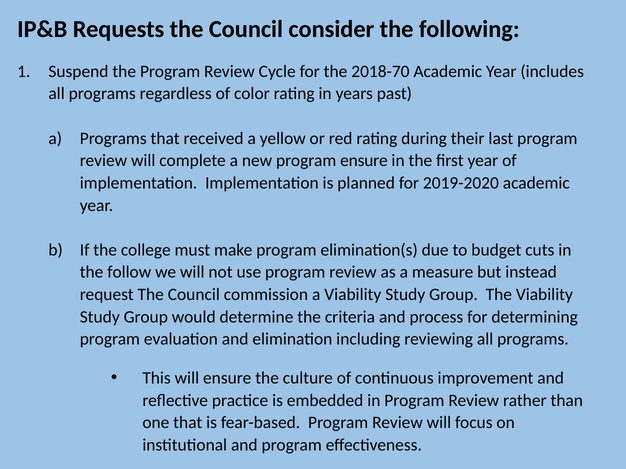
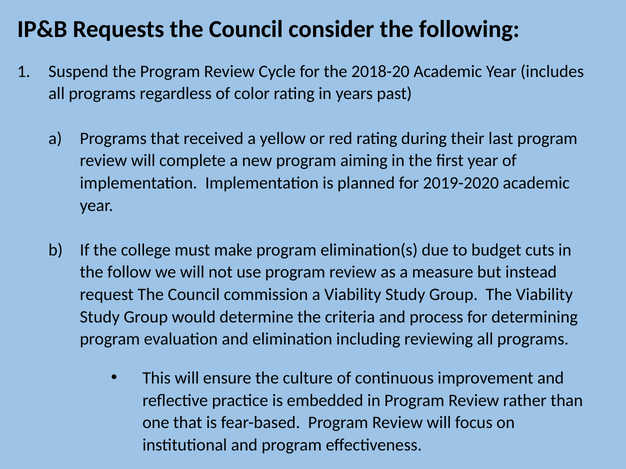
2018-70: 2018-70 -> 2018-20
program ensure: ensure -> aiming
